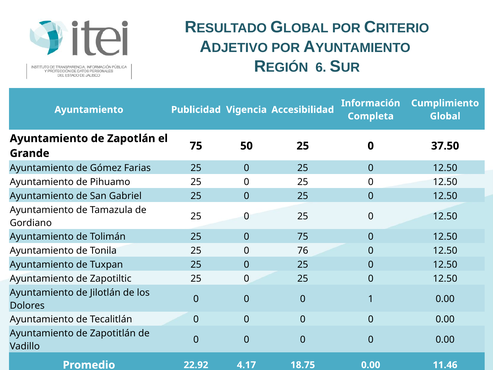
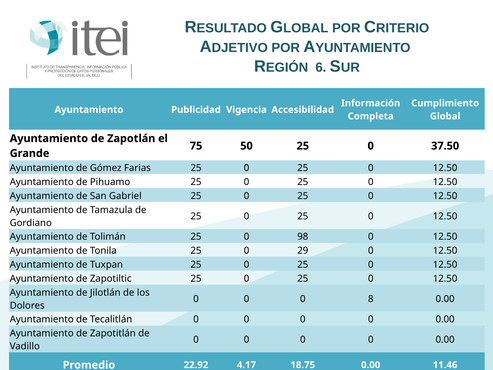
0 75: 75 -> 98
76: 76 -> 29
1: 1 -> 8
